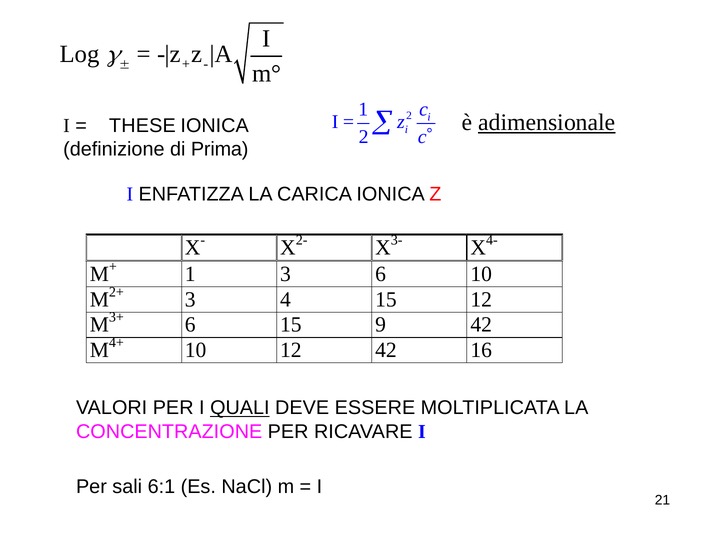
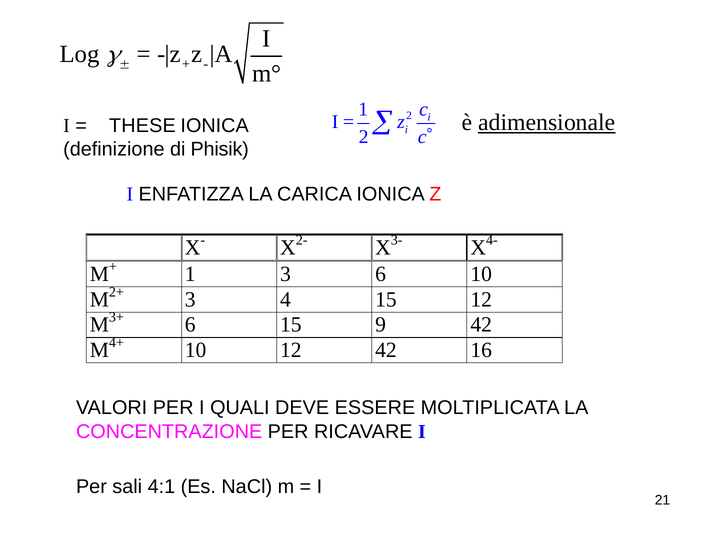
Prima: Prima -> Phisik
QUALI underline: present -> none
6:1: 6:1 -> 4:1
